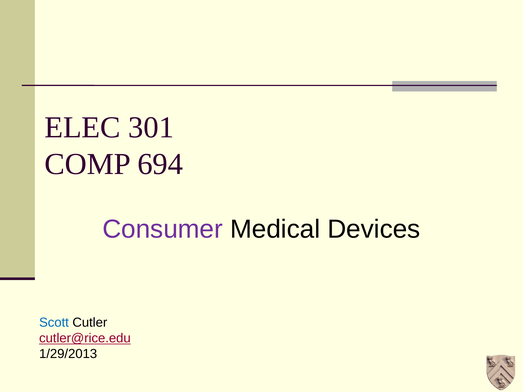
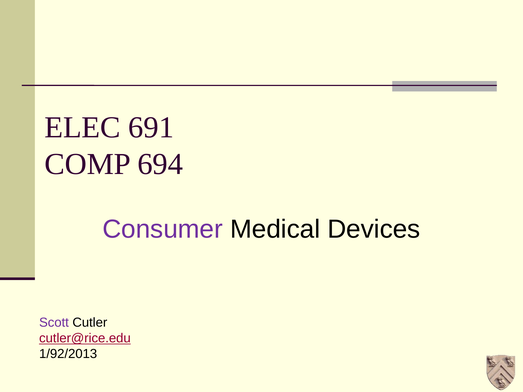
301: 301 -> 691
Scott colour: blue -> purple
1/29/2013: 1/29/2013 -> 1/92/2013
